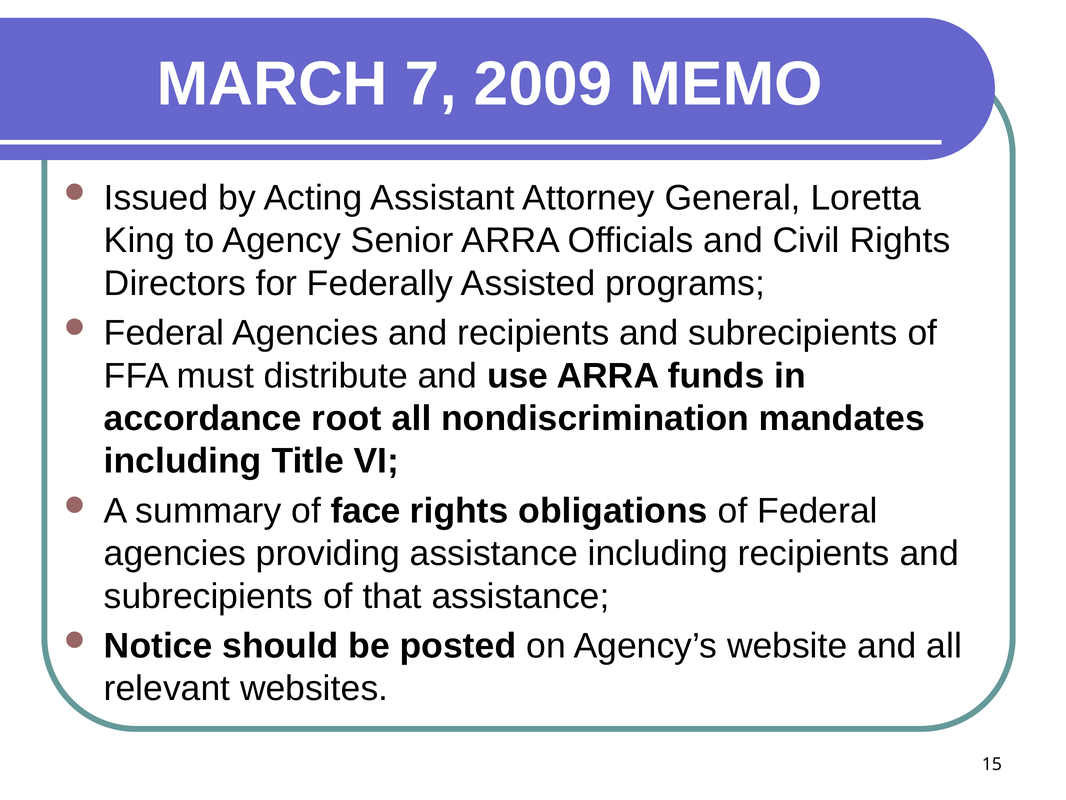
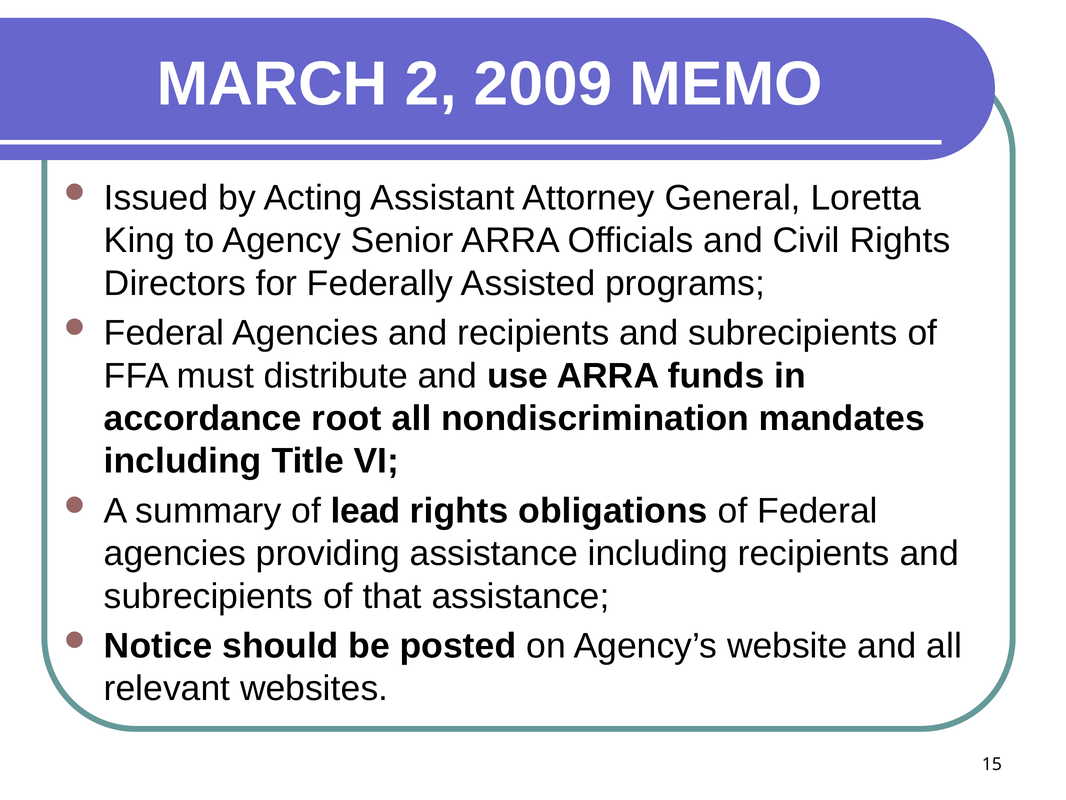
7: 7 -> 2
face: face -> lead
